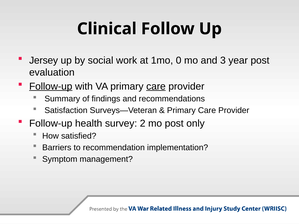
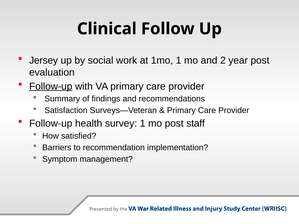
1mo 0: 0 -> 1
3: 3 -> 2
care at (156, 86) underline: present -> none
survey 2: 2 -> 1
only: only -> staff
